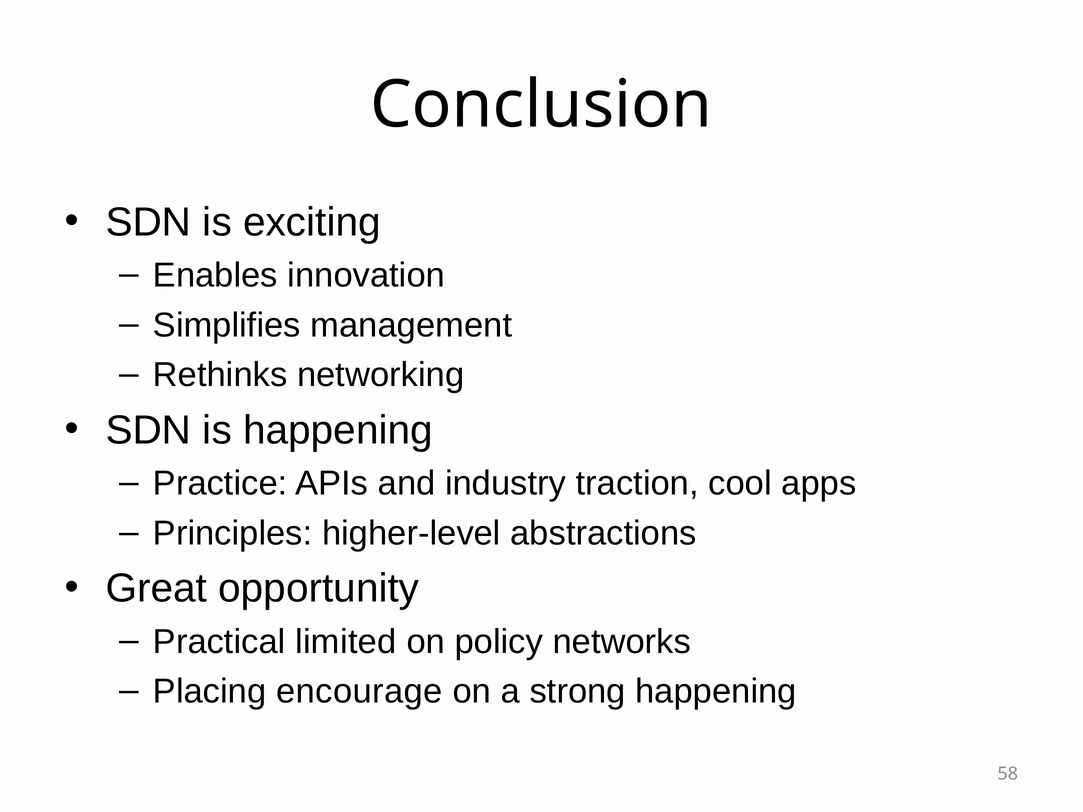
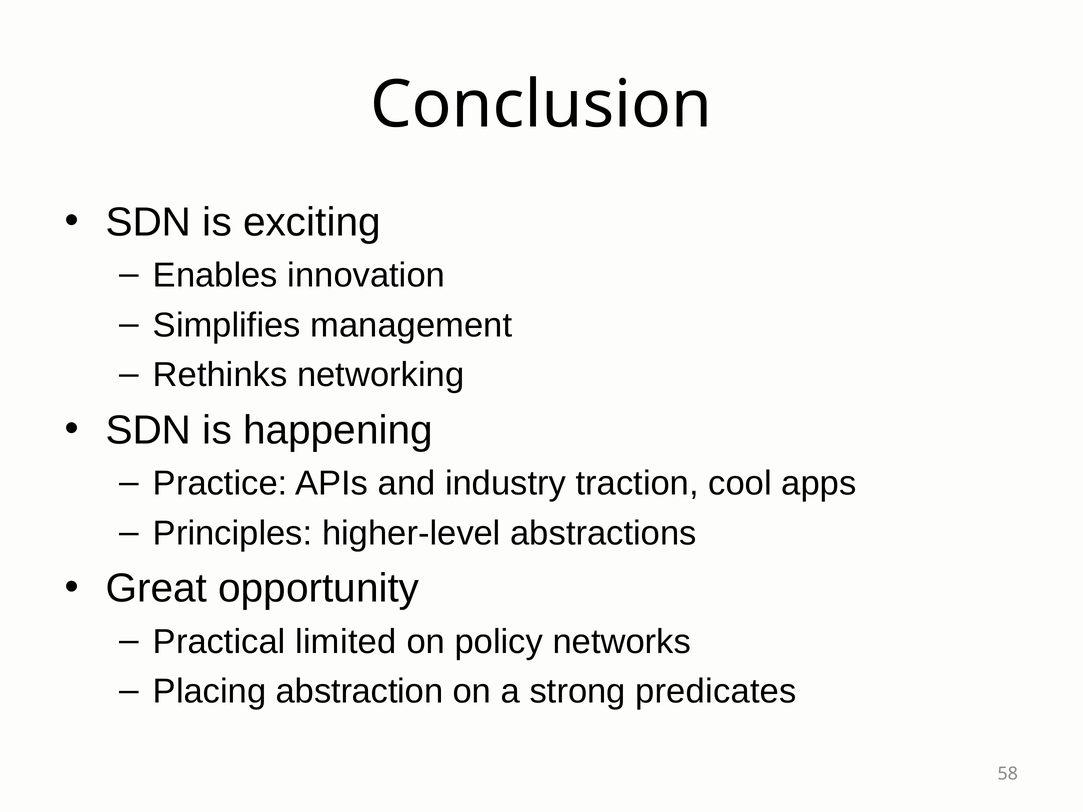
encourage: encourage -> abstraction
strong happening: happening -> predicates
